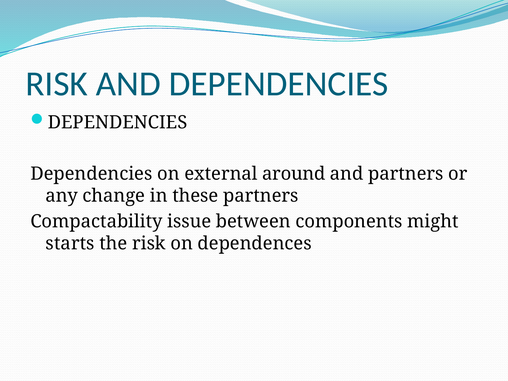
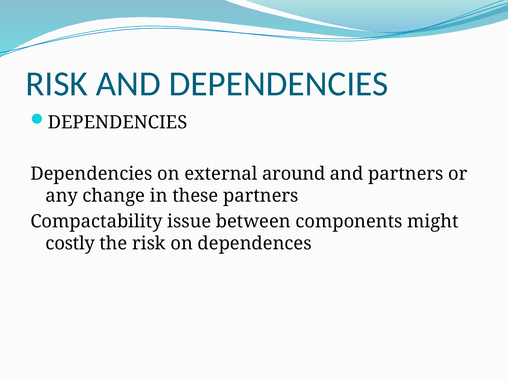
starts: starts -> costly
